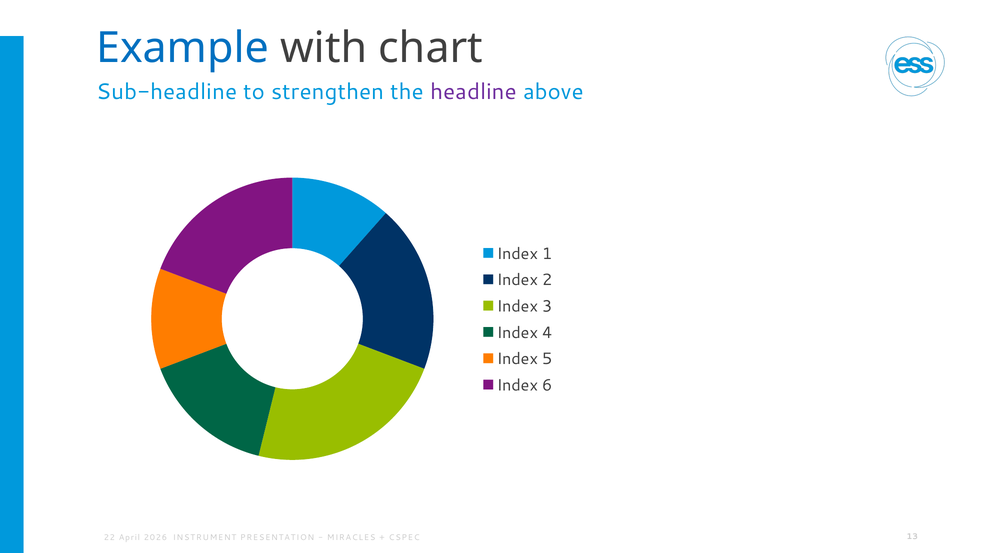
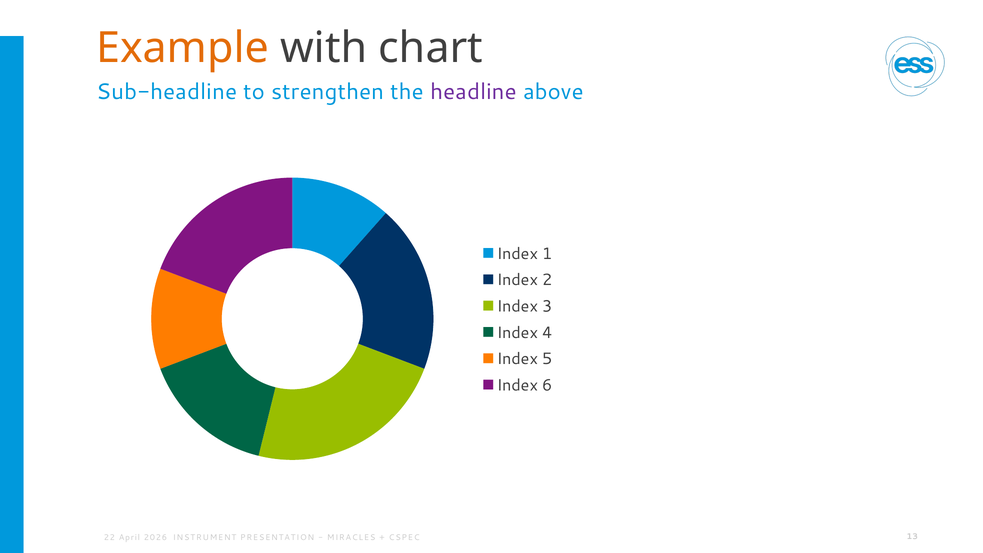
Example colour: blue -> orange
